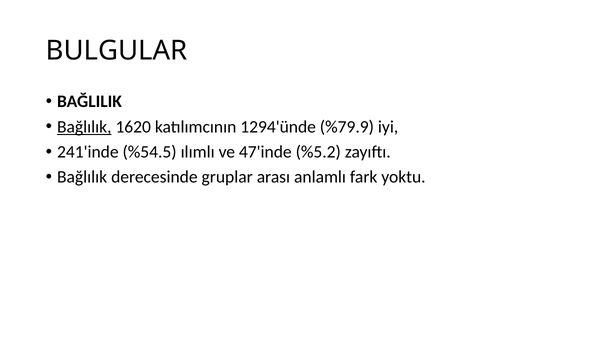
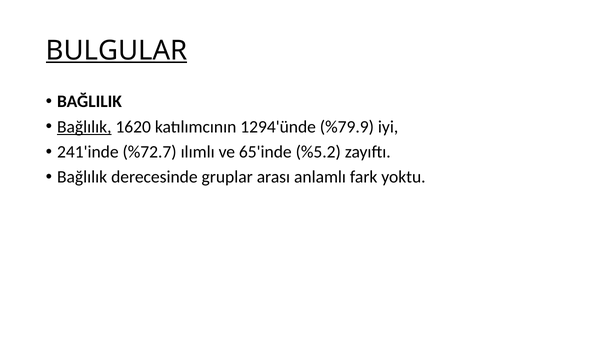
BULGULAR underline: none -> present
%54.5: %54.5 -> %72.7
47'inde: 47'inde -> 65'inde
